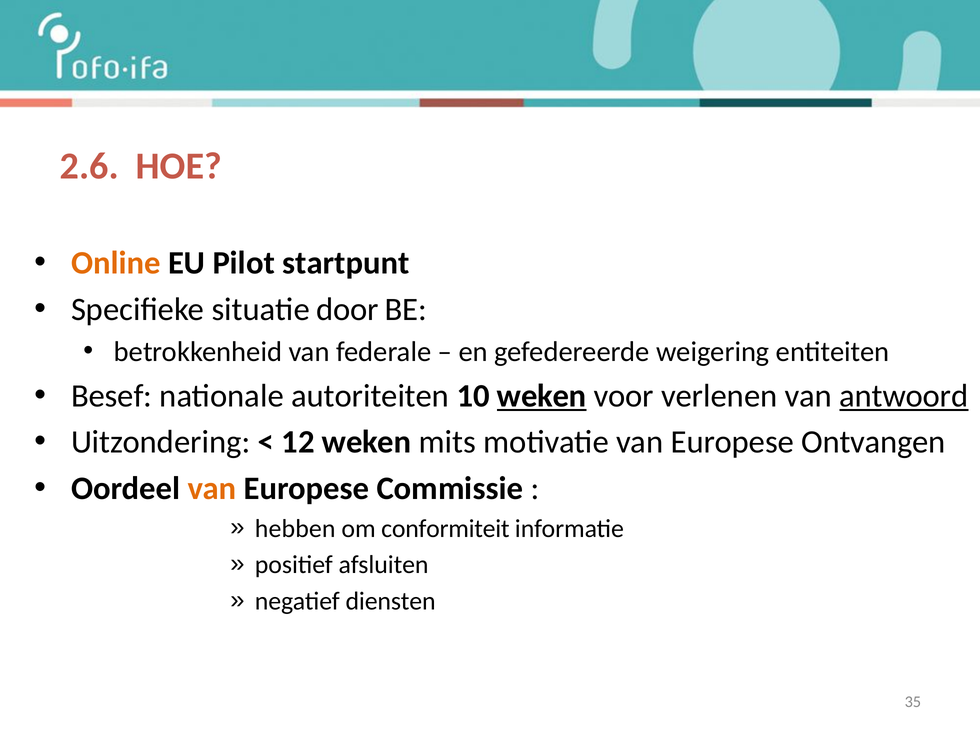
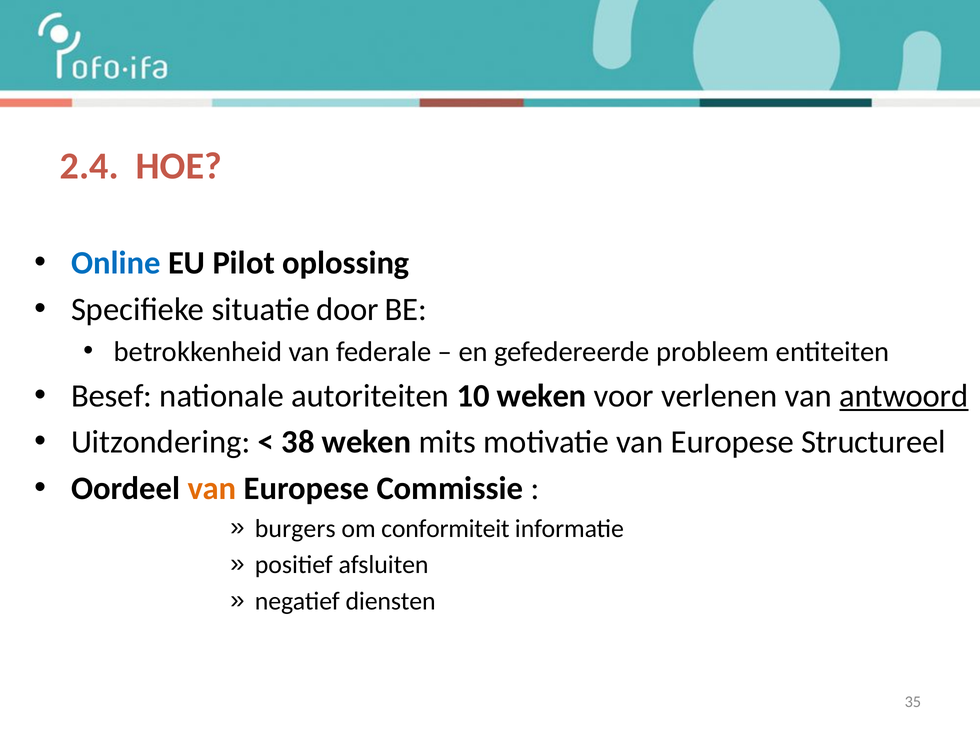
2.6: 2.6 -> 2.4
Online colour: orange -> blue
startpunt: startpunt -> oplossing
weigering: weigering -> probleem
weken at (542, 396) underline: present -> none
12: 12 -> 38
Ontvangen: Ontvangen -> Structureel
hebben: hebben -> burgers
